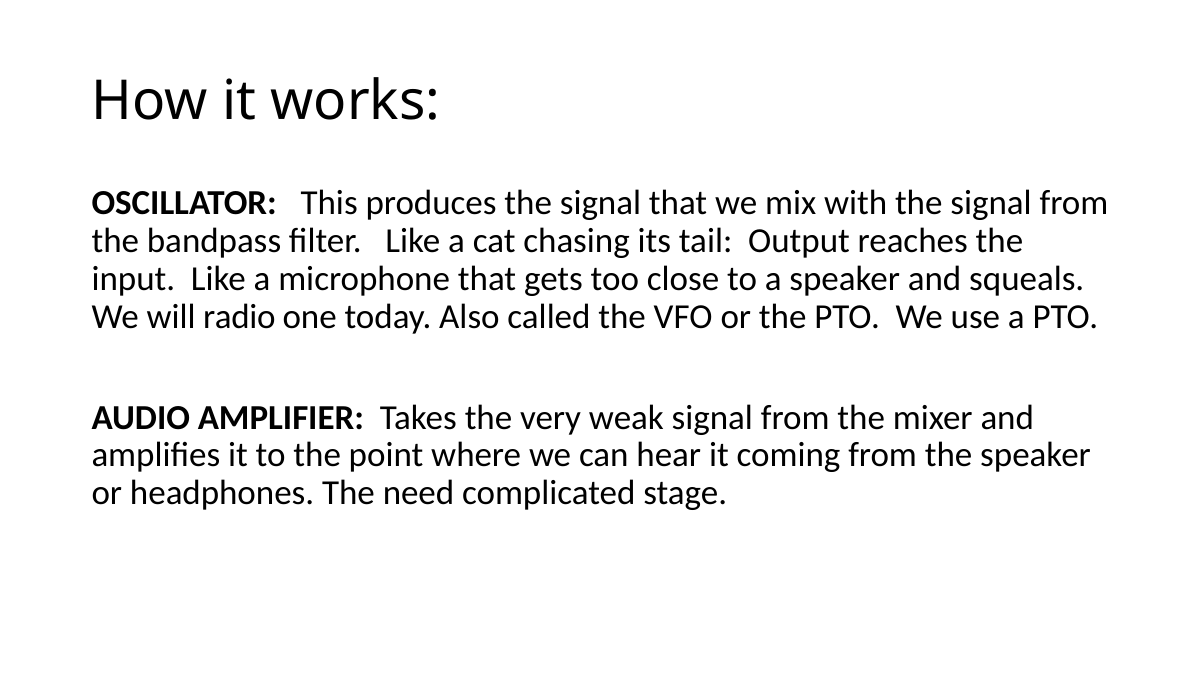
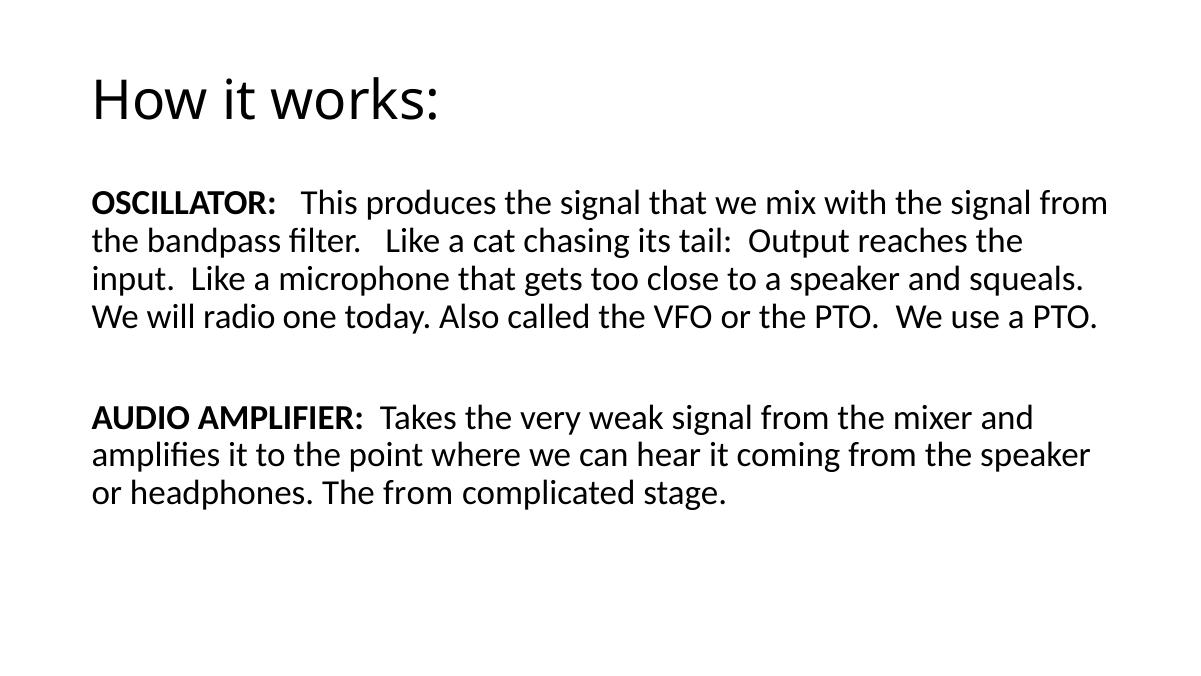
The need: need -> from
